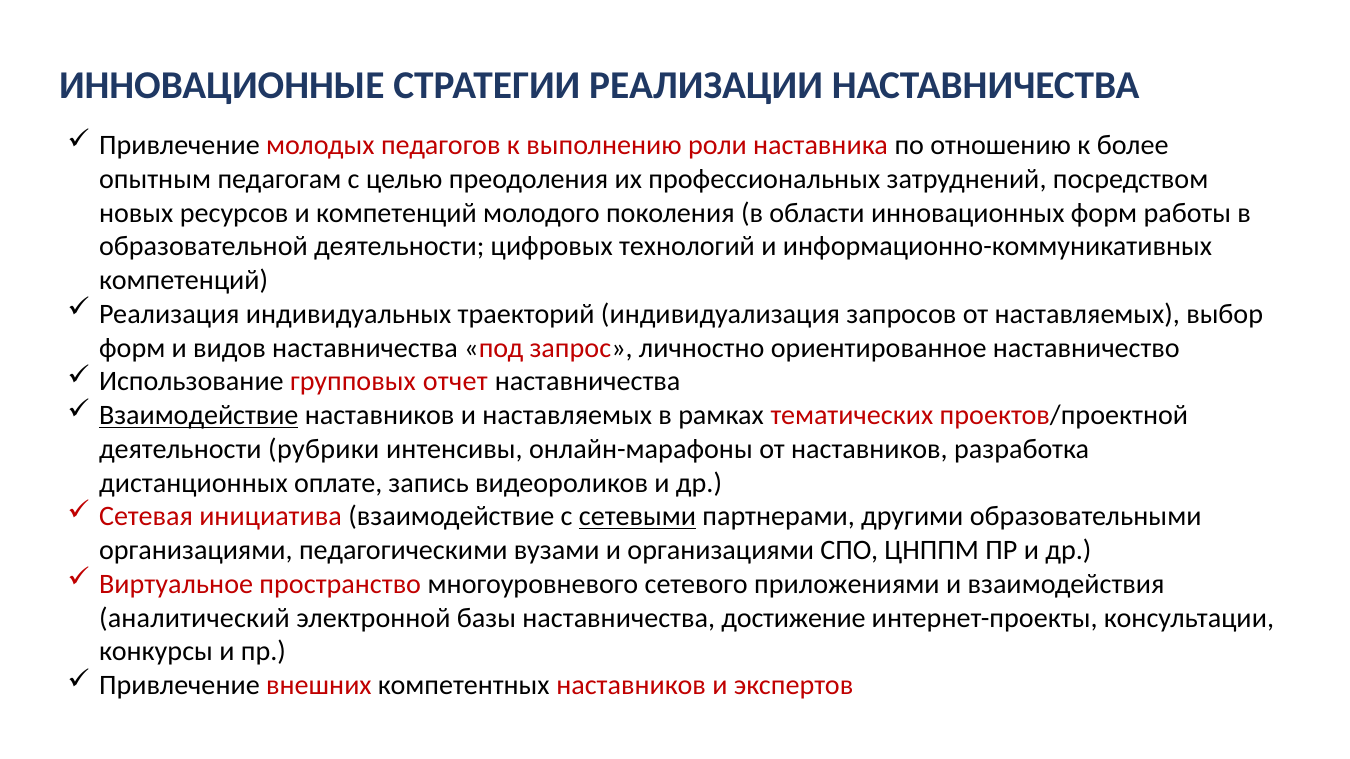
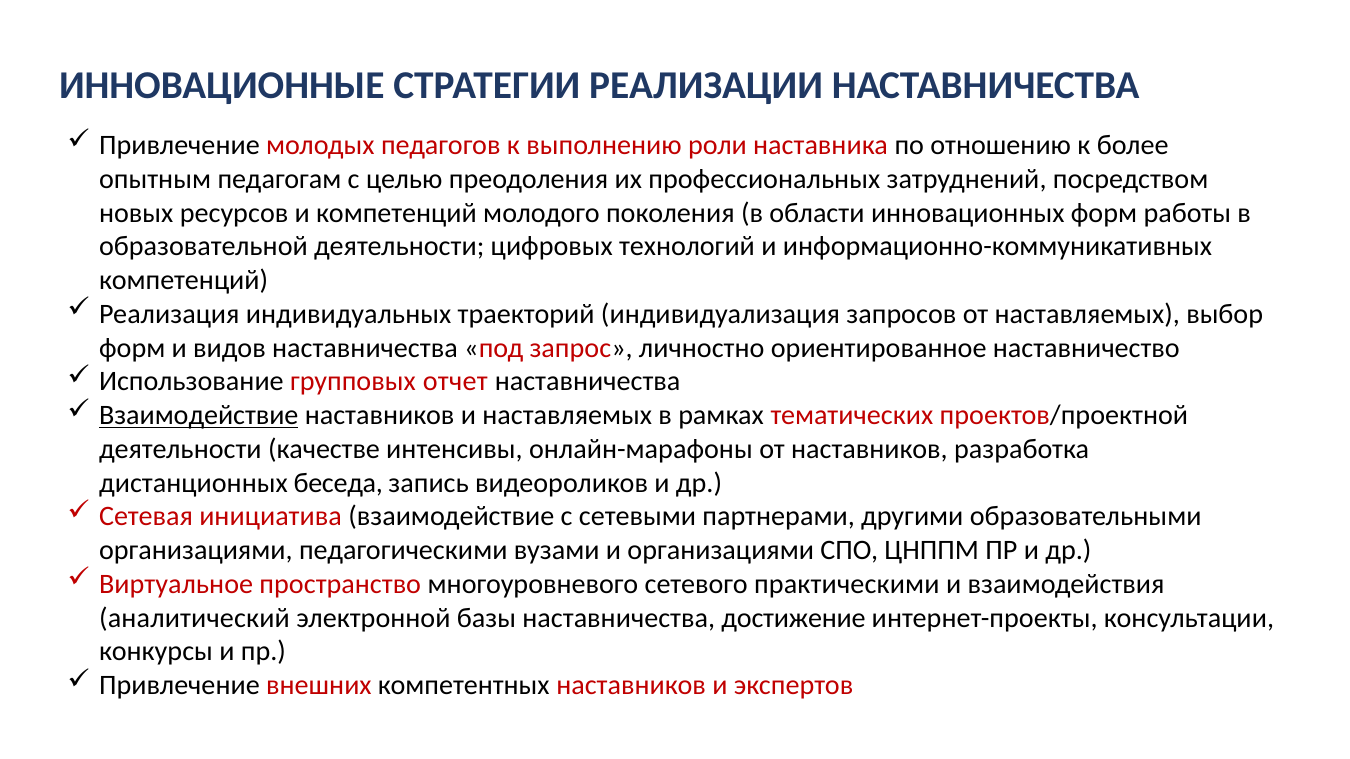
рубрики: рубрики -> качестве
оплате: оплате -> беседа
сетевыми underline: present -> none
приложениями: приложениями -> практическими
